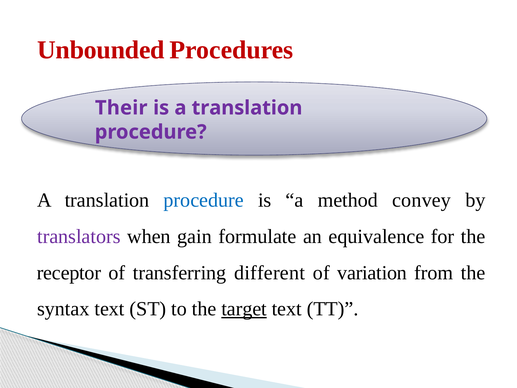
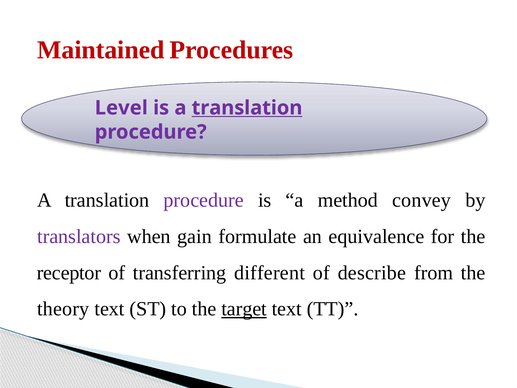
Unbounded: Unbounded -> Maintained
Their: Their -> Level
translation at (247, 108) underline: none -> present
procedure at (204, 200) colour: blue -> purple
variation: variation -> describe
syntax: syntax -> theory
